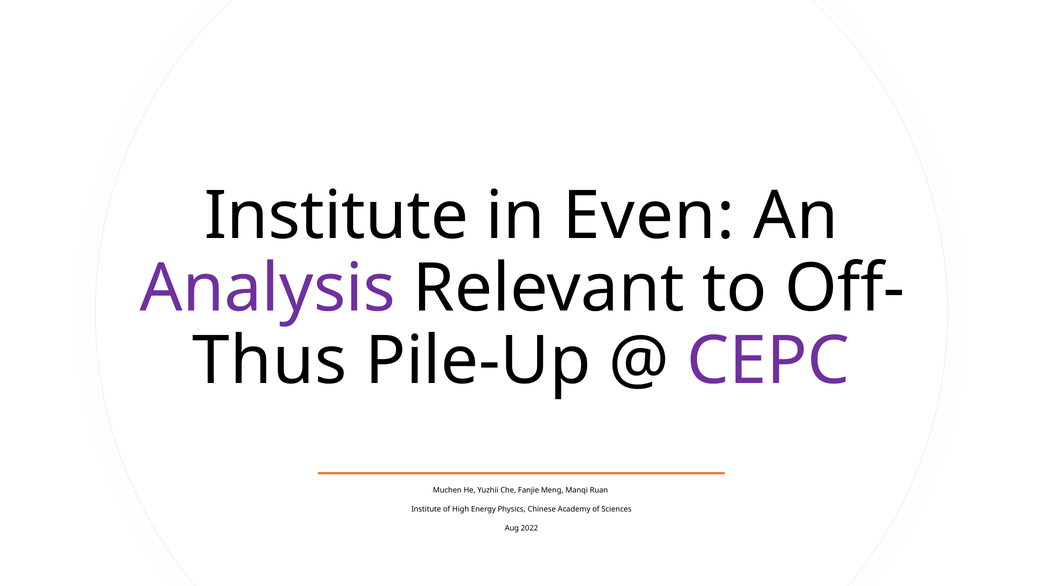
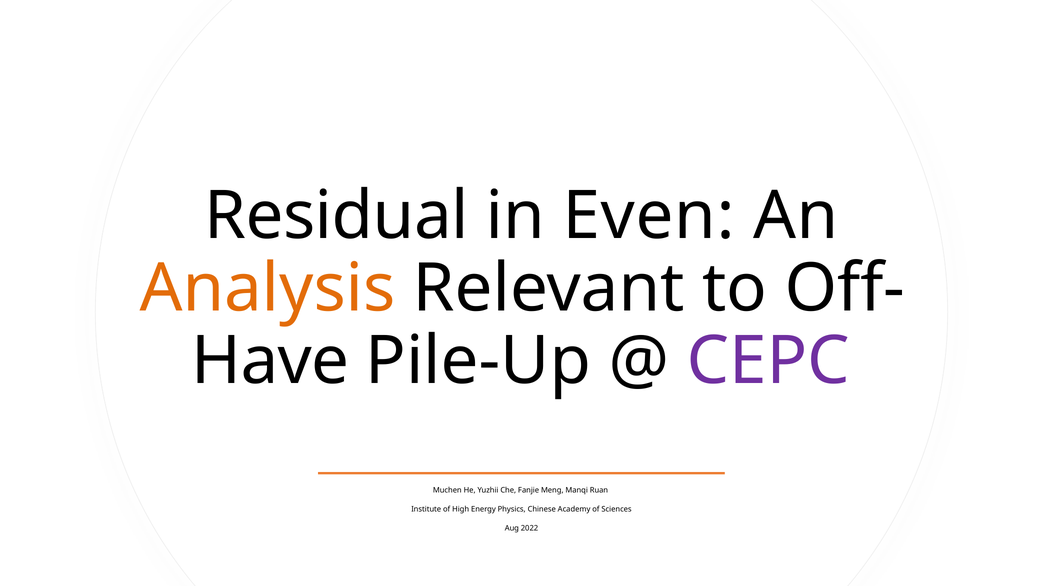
Institute at (336, 216): Institute -> Residual
Analysis colour: purple -> orange
Thus: Thus -> Have
